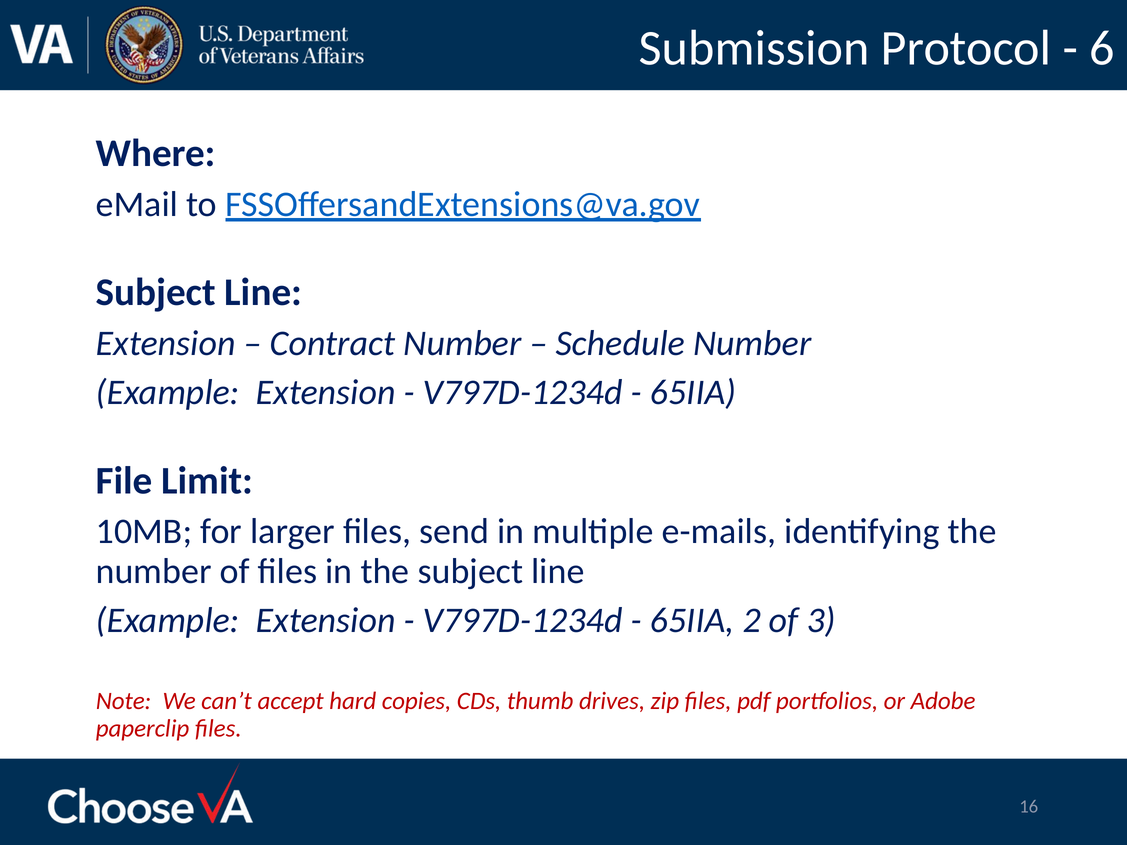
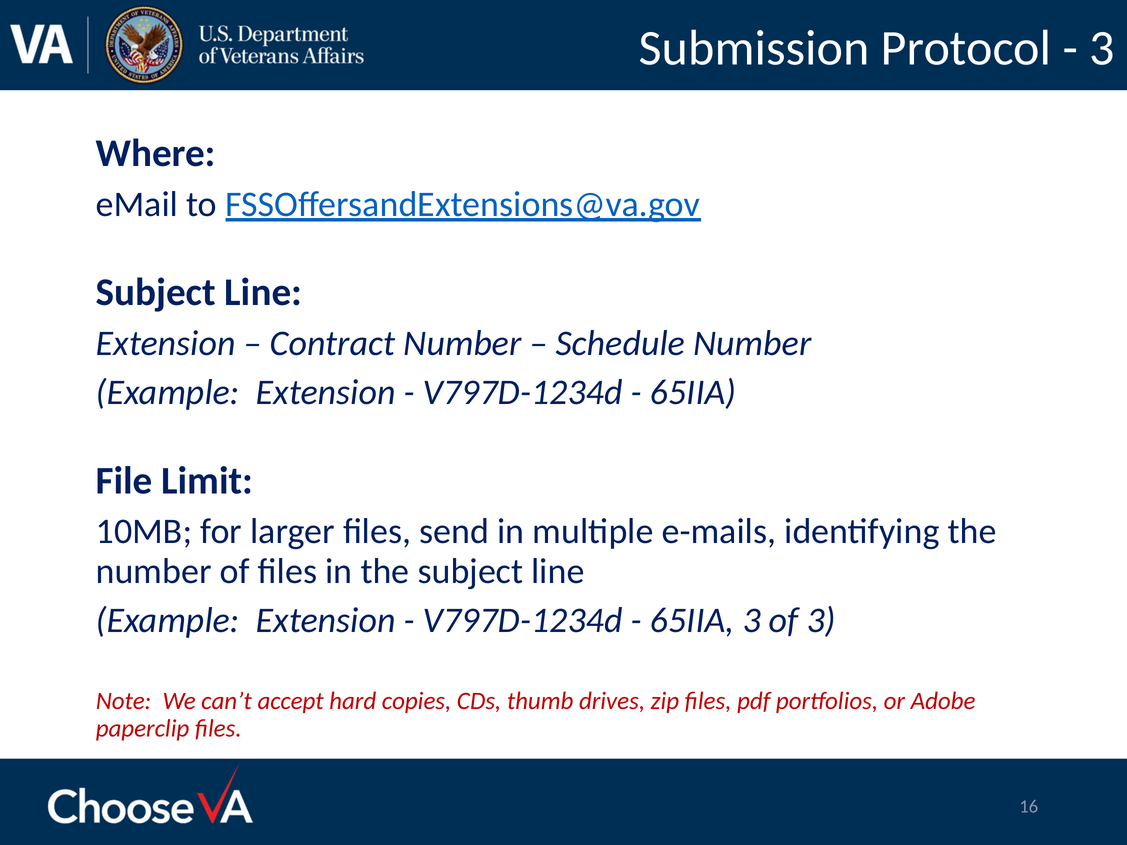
6 at (1102, 48): 6 -> 3
65IIA 2: 2 -> 3
